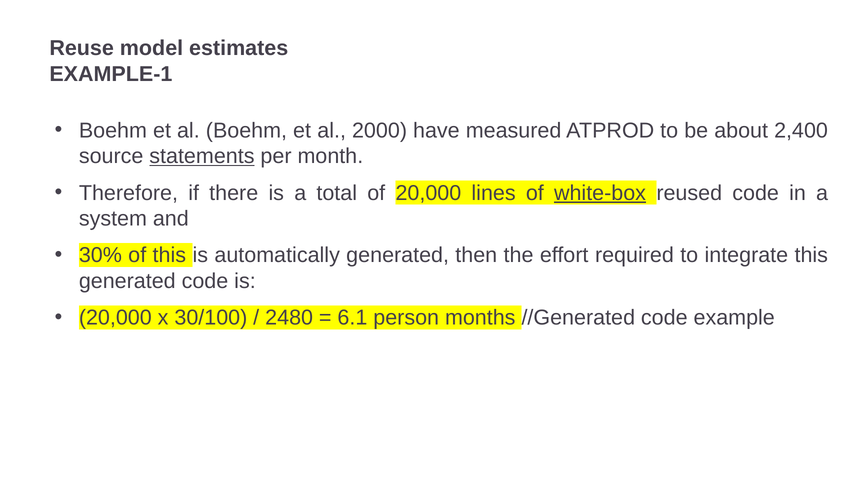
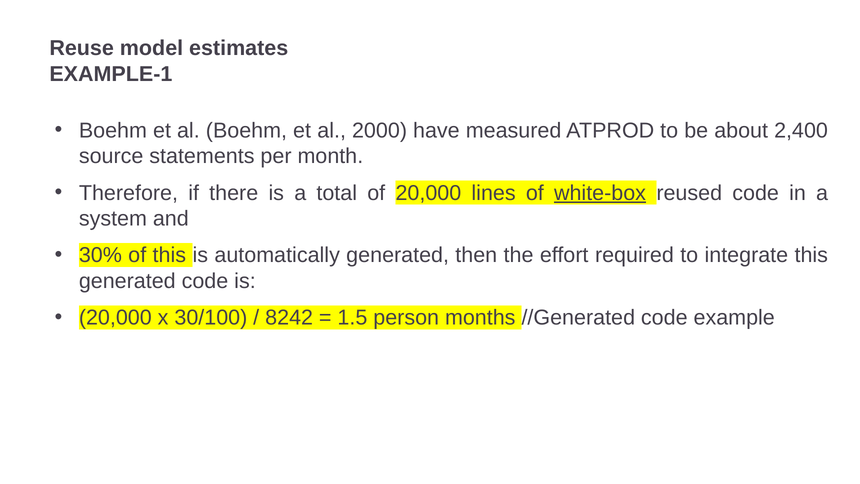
statements underline: present -> none
2480: 2480 -> 8242
6.1: 6.1 -> 1.5
